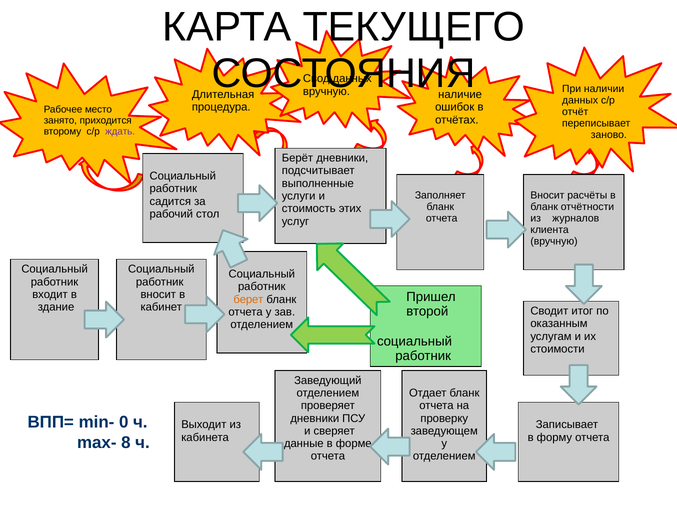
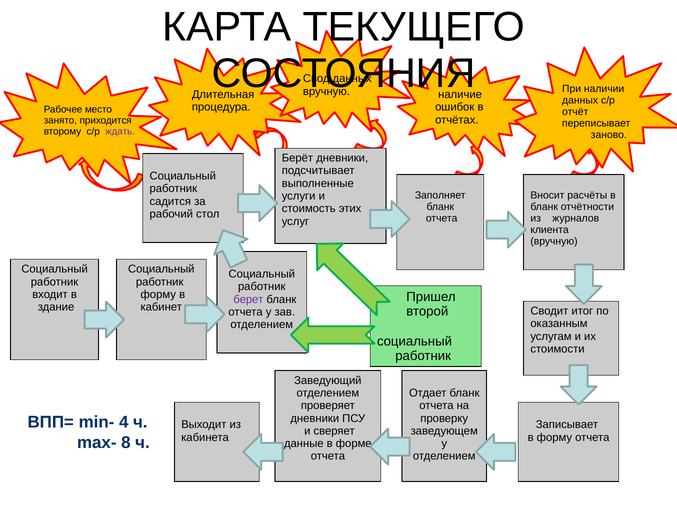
вносит at (158, 294): вносит -> форму
берет colour: orange -> purple
0: 0 -> 4
